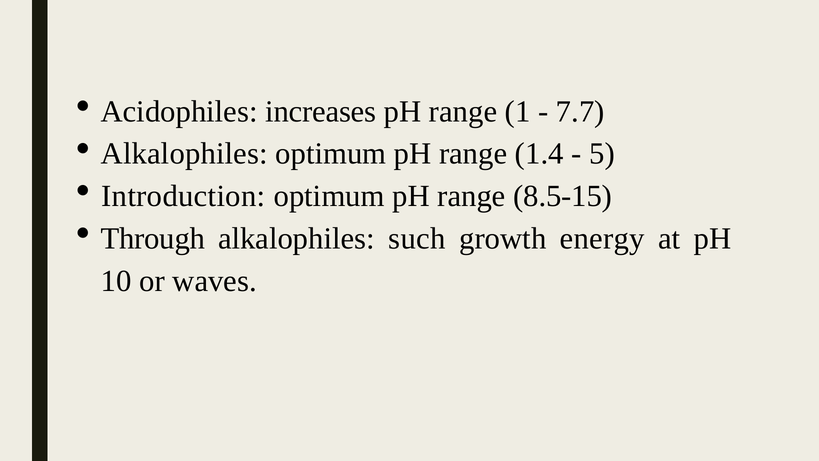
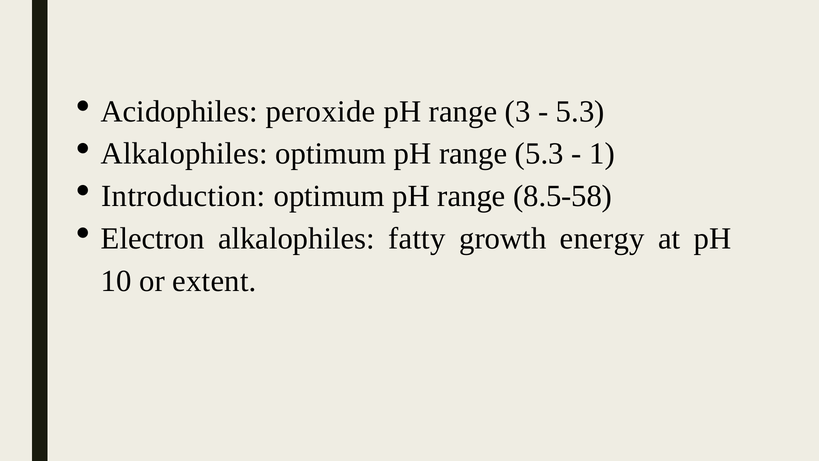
increases: increases -> peroxide
1: 1 -> 3
7.7 at (580, 111): 7.7 -> 5.3
range 1.4: 1.4 -> 5.3
5: 5 -> 1
8.5-15: 8.5-15 -> 8.5-58
Through: Through -> Electron
such: such -> fatty
waves: waves -> extent
